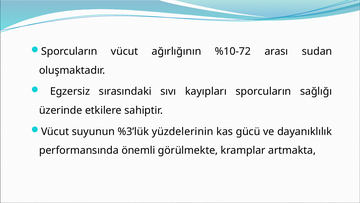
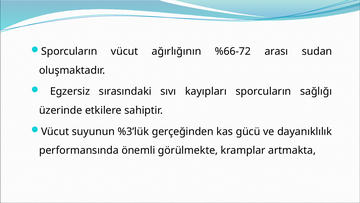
%10-72: %10-72 -> %66-72
yüzdelerinin: yüzdelerinin -> gerçeğinden
